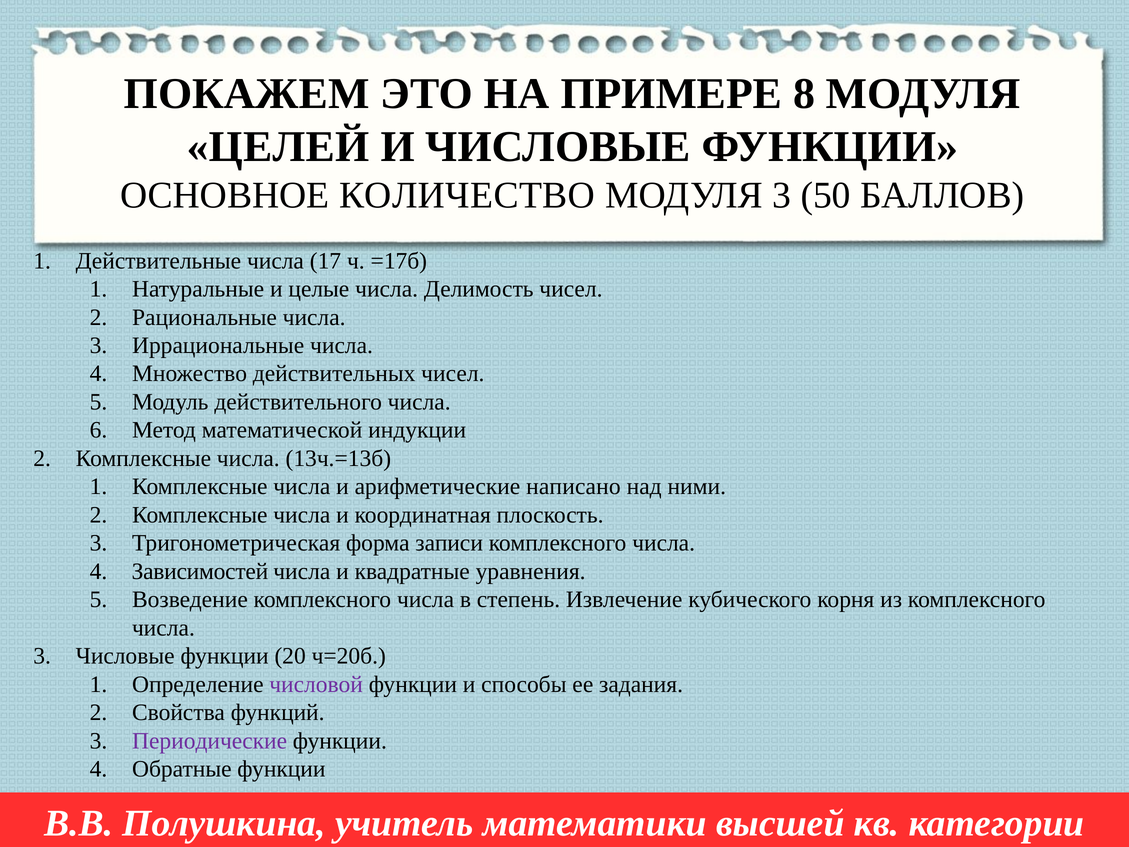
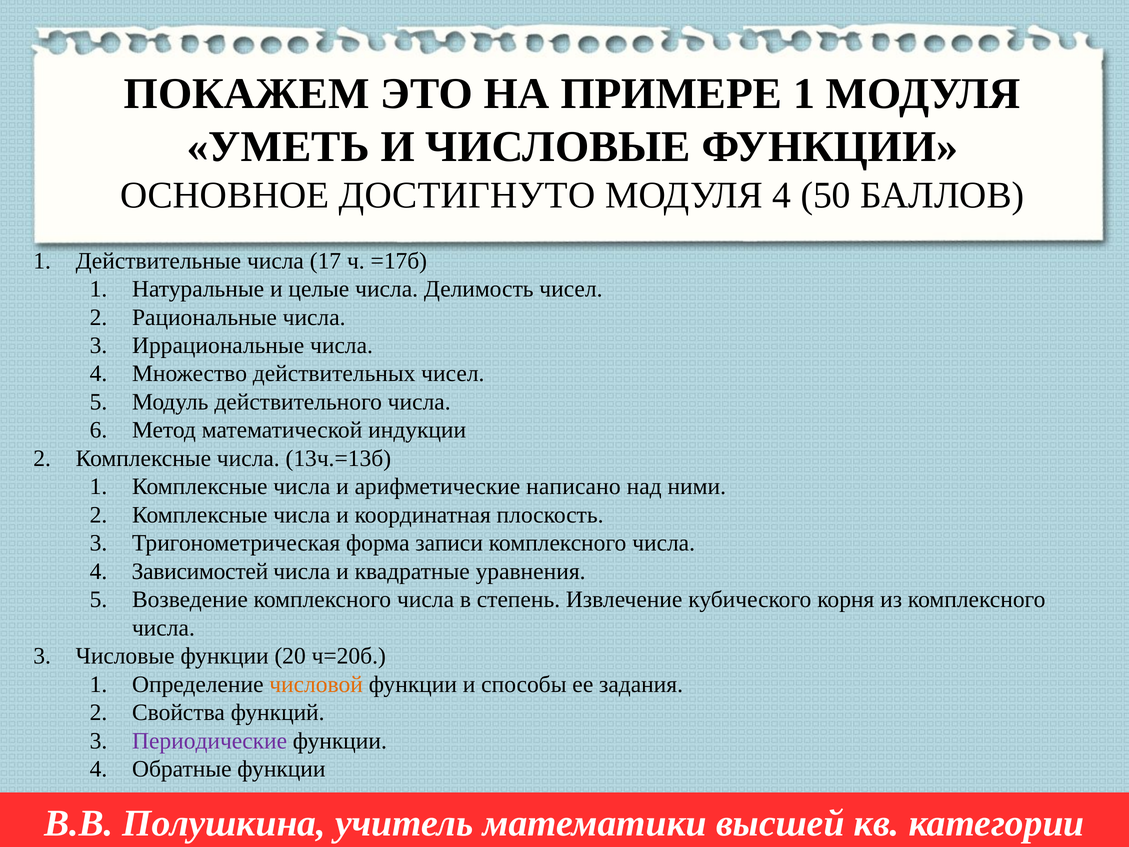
ПРИМЕРЕ 8: 8 -> 1
ЦЕЛЕЙ: ЦЕЛЕЙ -> УМЕТЬ
КОЛИЧЕСТВО: КОЛИЧЕСТВО -> ДОСТИГНУТО
МОДУЛЯ 3: 3 -> 4
числовой colour: purple -> orange
